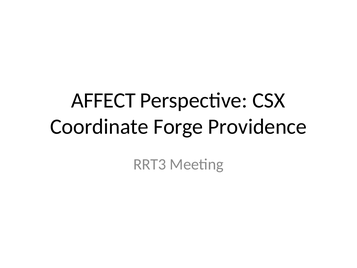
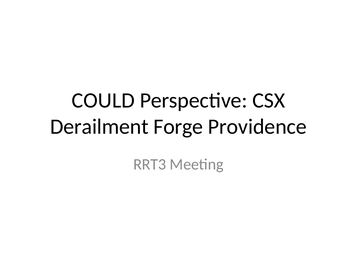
AFFECT: AFFECT -> COULD
Coordinate: Coordinate -> Derailment
